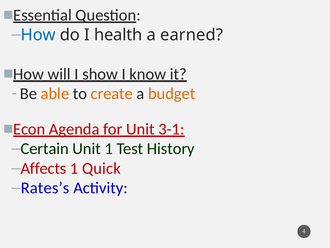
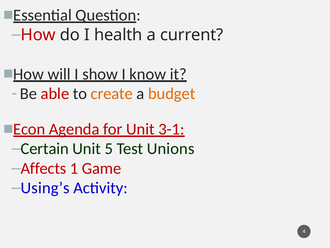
How at (38, 35) colour: blue -> red
earned: earned -> current
able colour: orange -> red
Unit 1: 1 -> 5
History: History -> Unions
Quick: Quick -> Game
Rates’s: Rates’s -> Using’s
